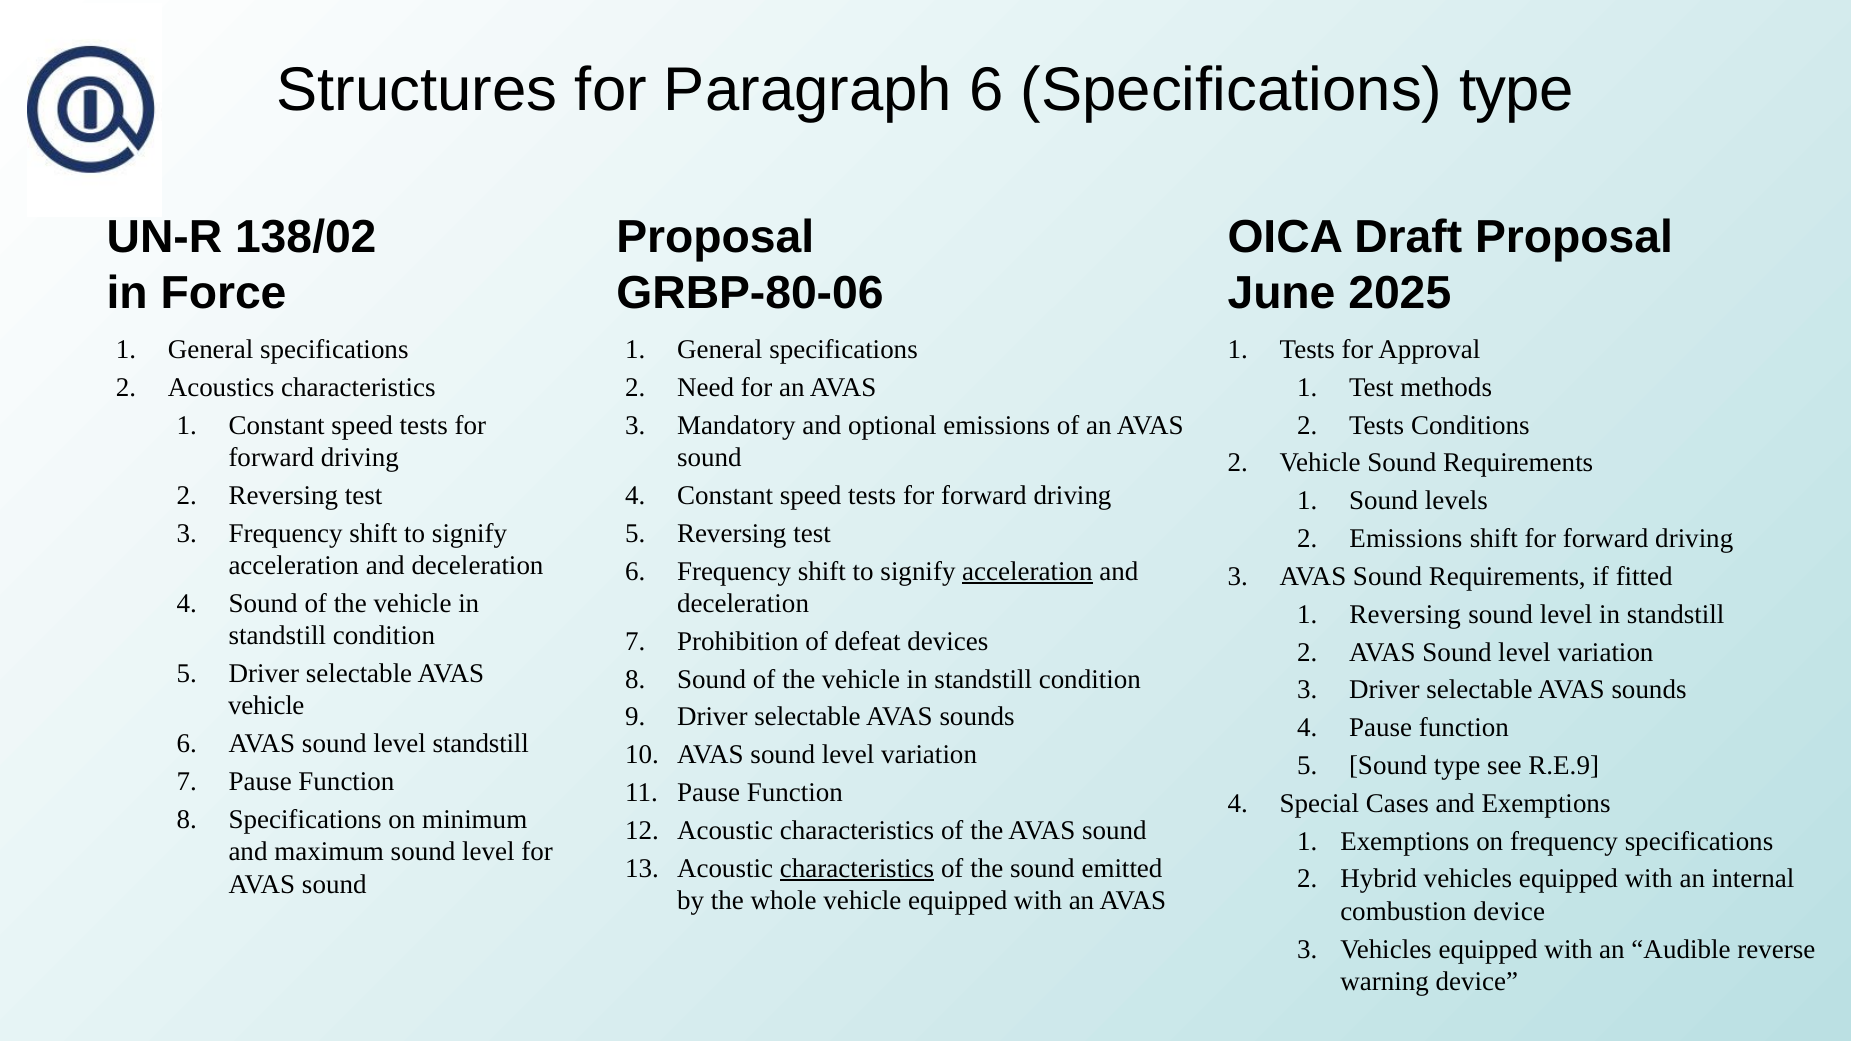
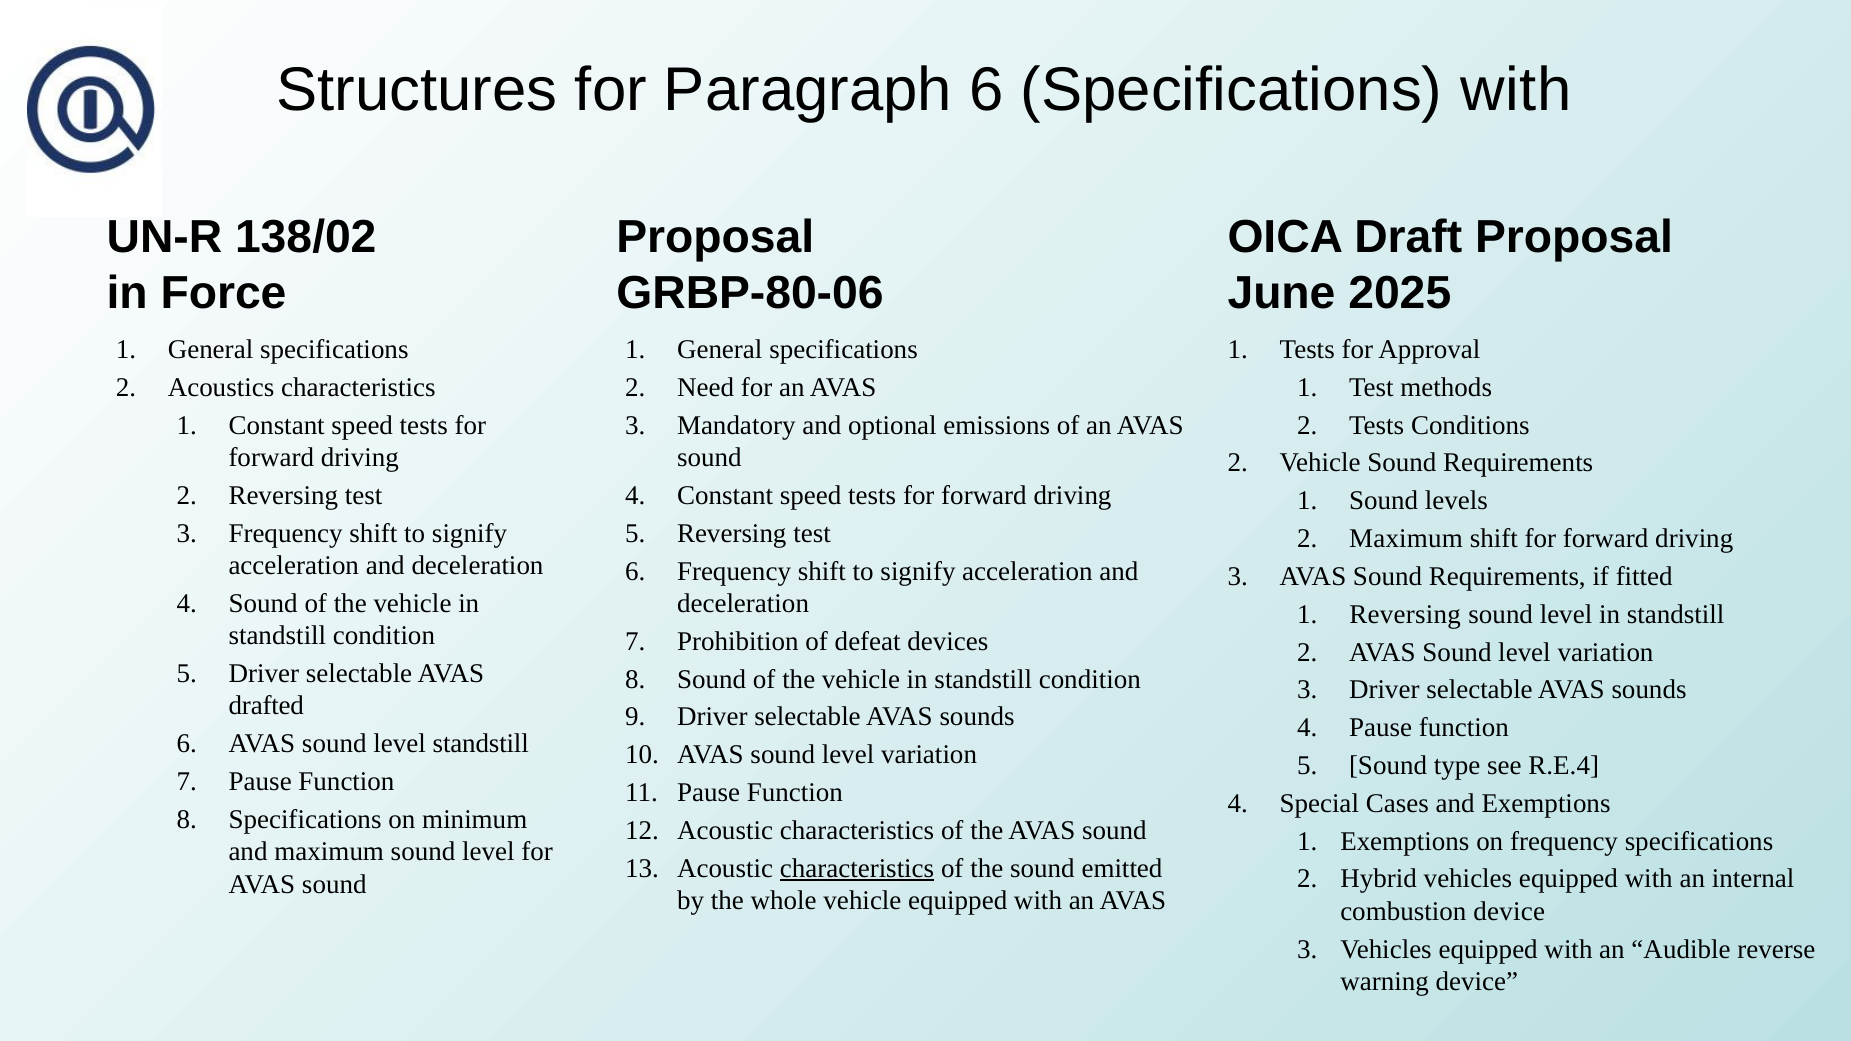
Specifications type: type -> with
Emissions at (1406, 539): Emissions -> Maximum
acceleration at (1027, 571) underline: present -> none
vehicle at (266, 706): vehicle -> drafted
R.E.9: R.E.9 -> R.E.4
